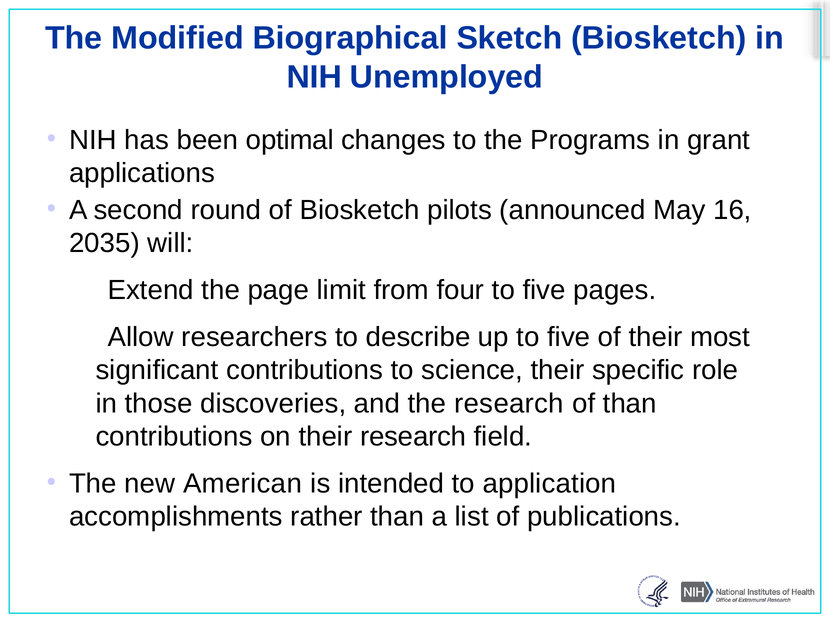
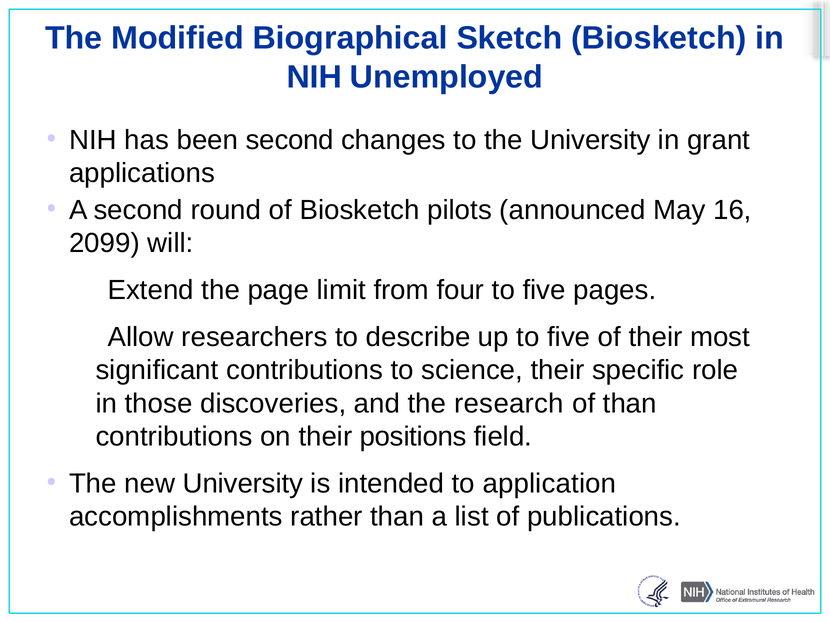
been optimal: optimal -> second
the Programs: Programs -> University
2035: 2035 -> 2099
their research: research -> positions
new American: American -> University
